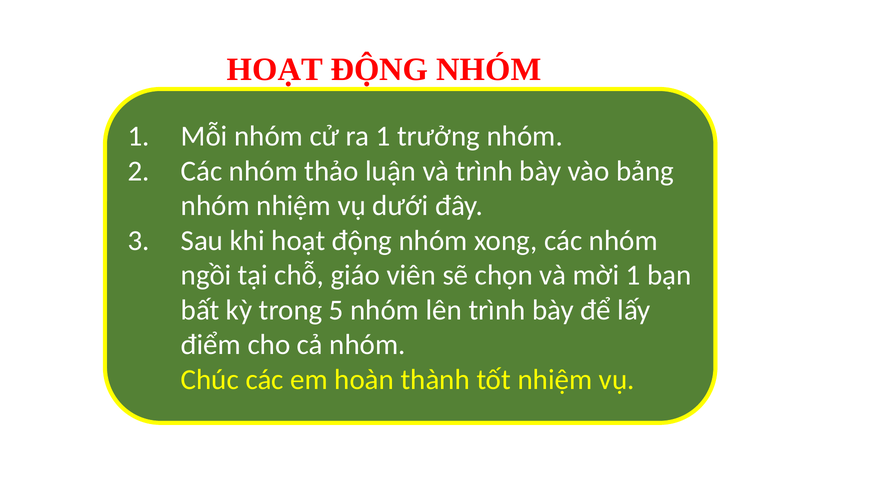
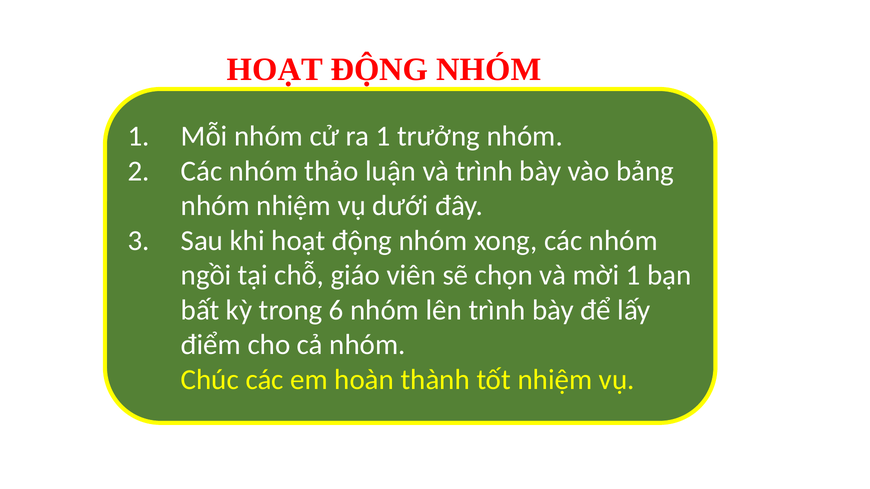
5: 5 -> 6
